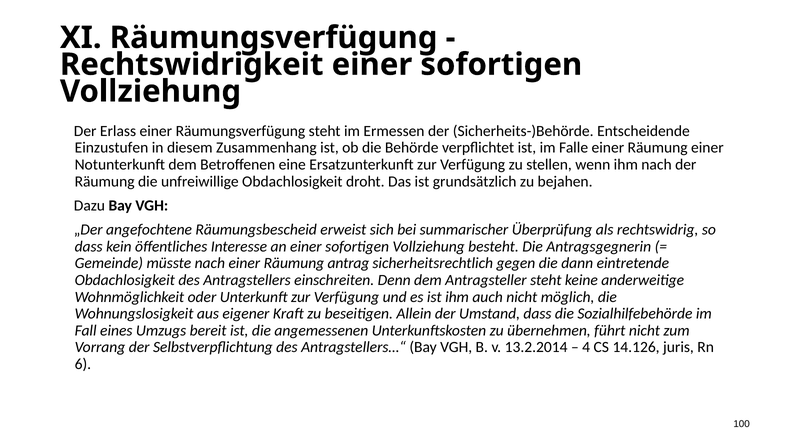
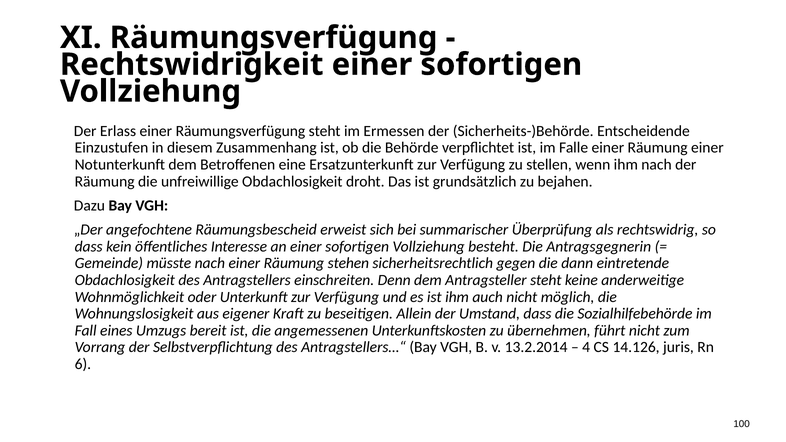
antrag: antrag -> stehen
